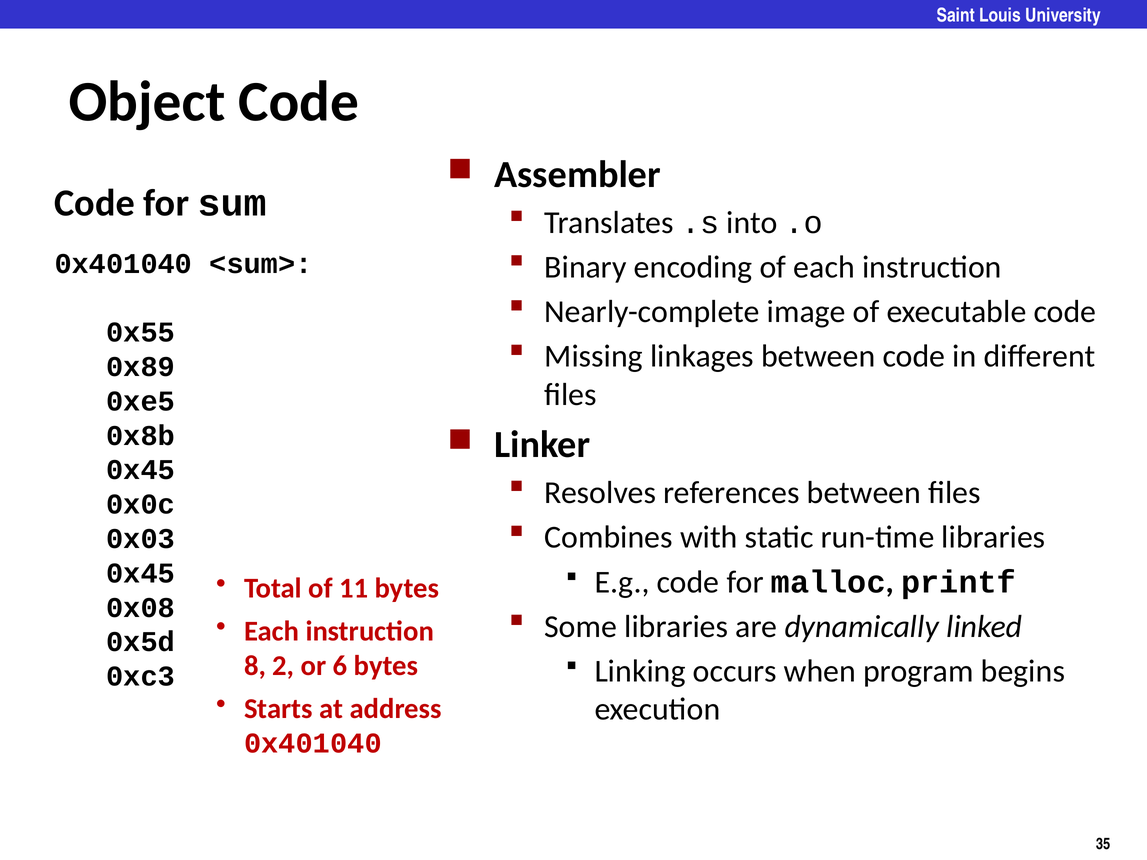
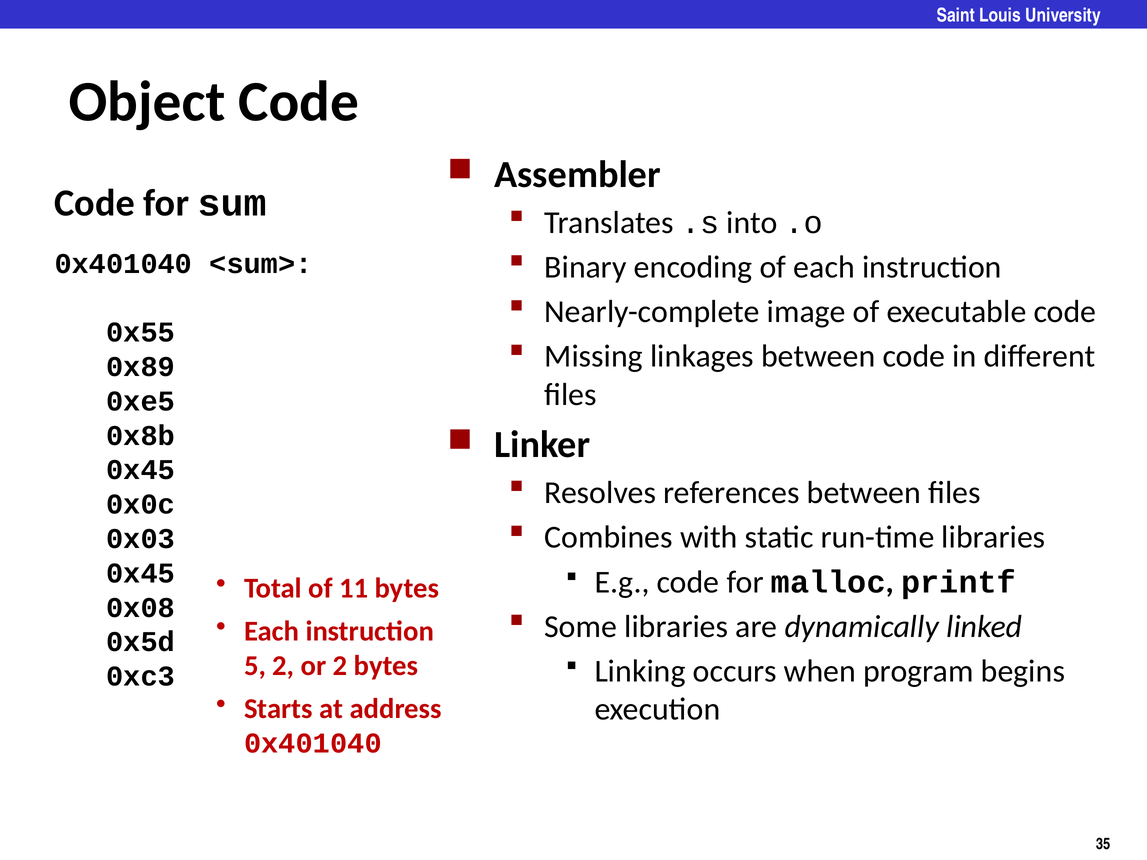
8: 8 -> 5
or 6: 6 -> 2
